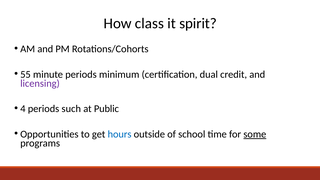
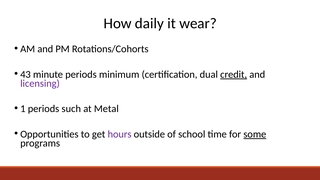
class: class -> daily
spirit: spirit -> wear
55: 55 -> 43
credit underline: none -> present
4: 4 -> 1
Public: Public -> Metal
hours colour: blue -> purple
